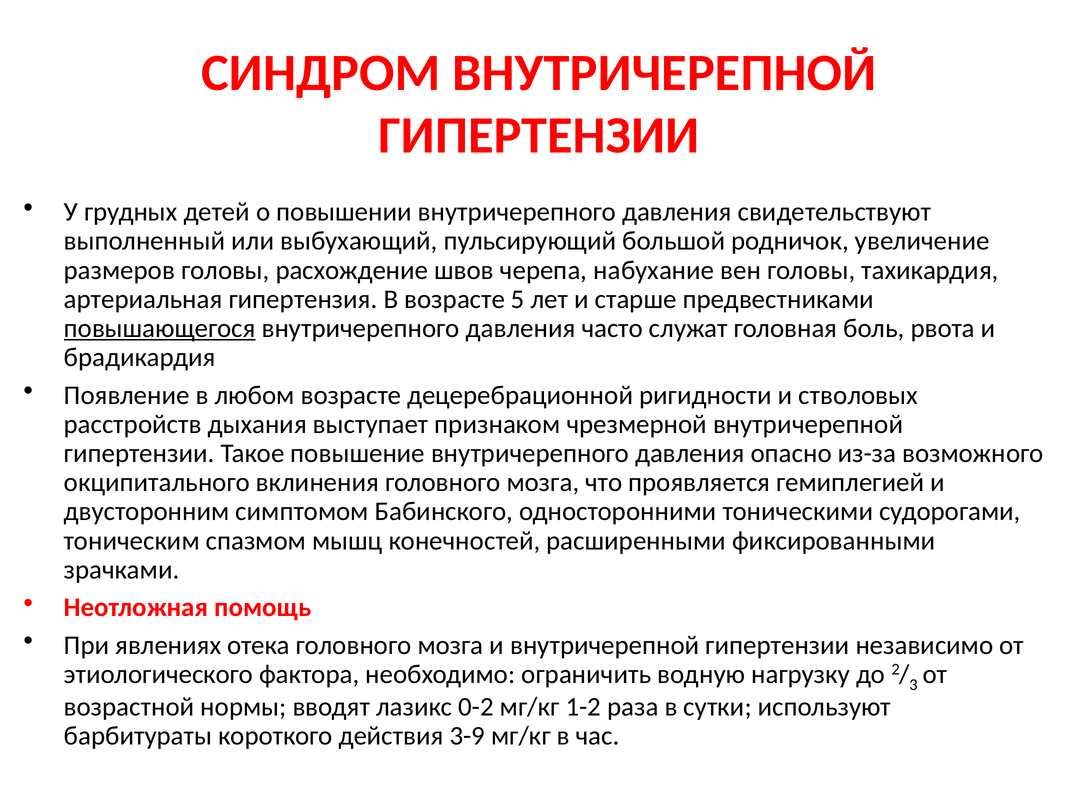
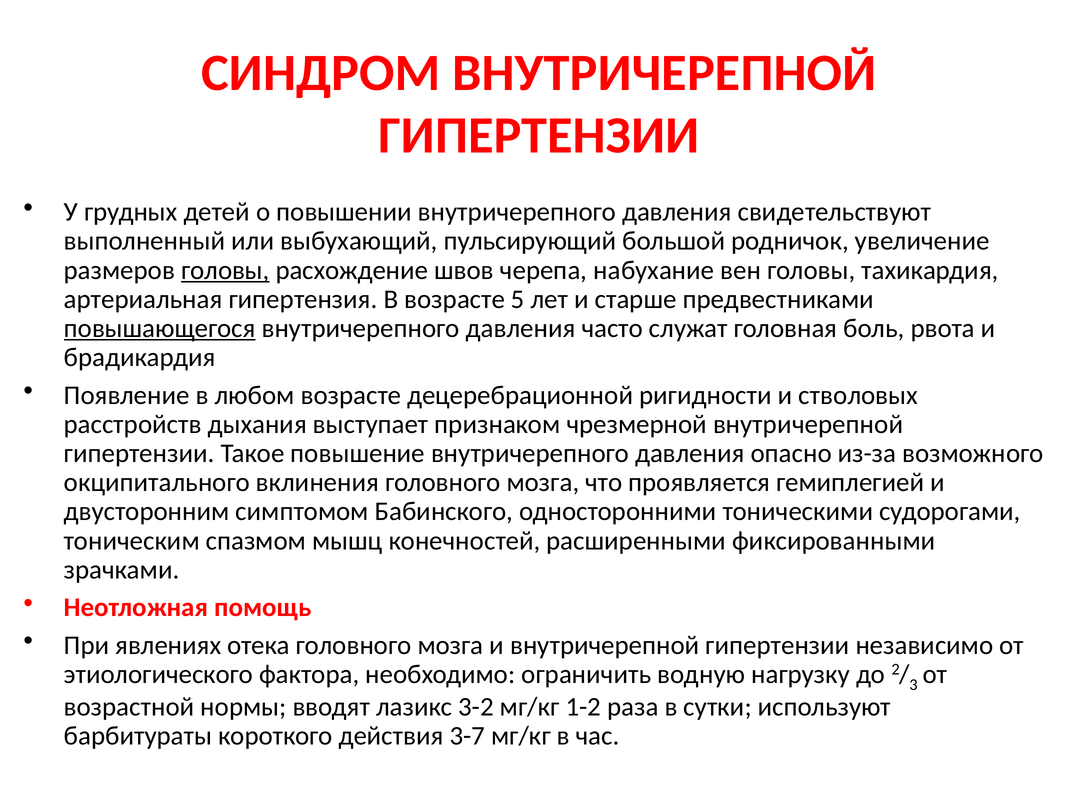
головы at (225, 270) underline: none -> present
0-2: 0-2 -> 3-2
3-9: 3-9 -> 3-7
